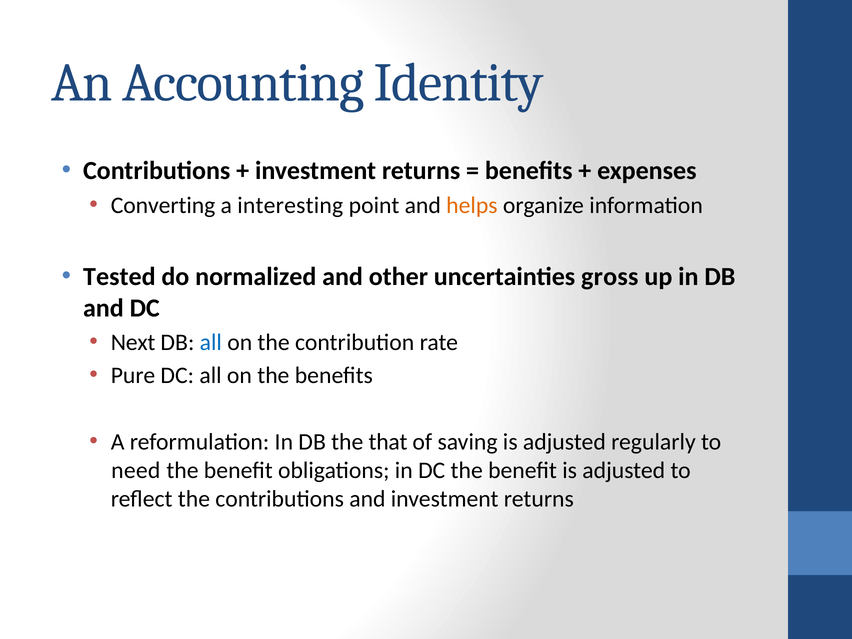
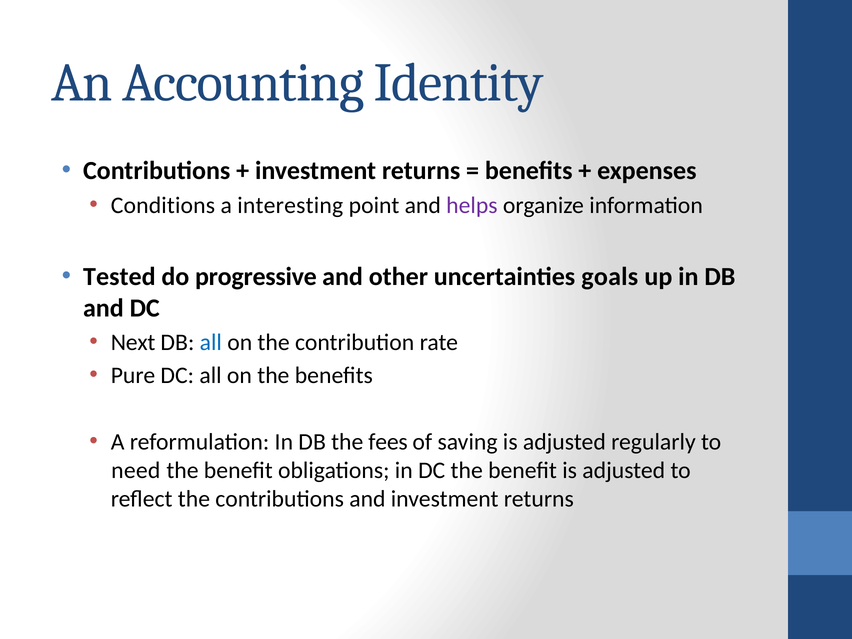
Converting: Converting -> Conditions
helps colour: orange -> purple
normalized: normalized -> progressive
gross: gross -> goals
that: that -> fees
